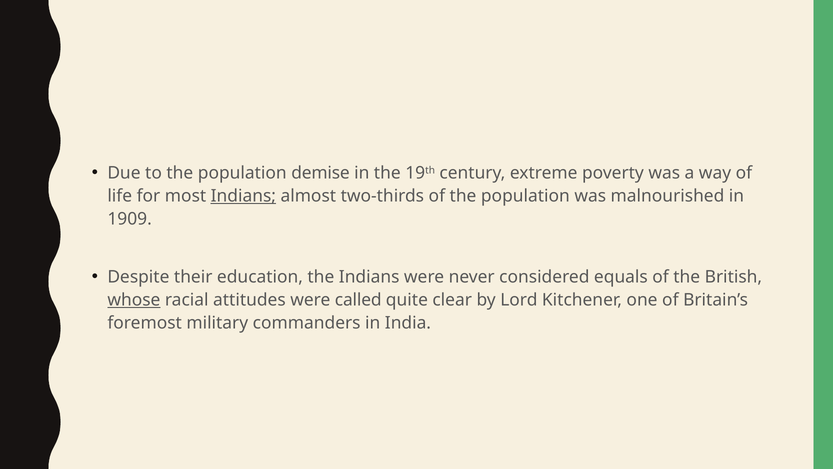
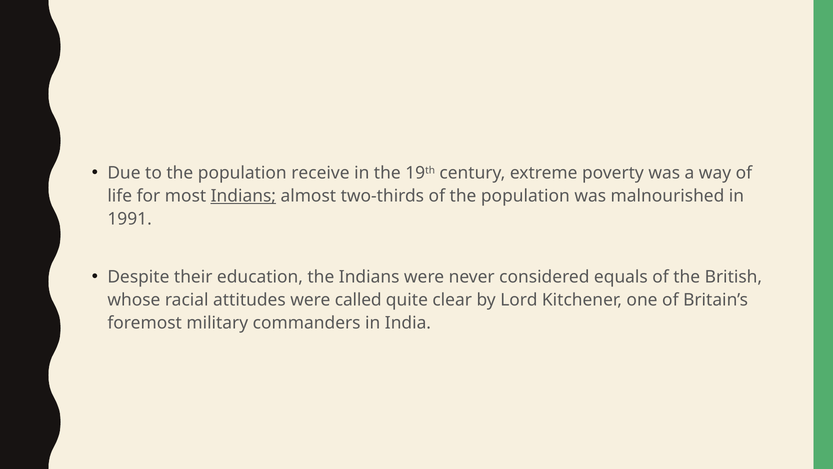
demise: demise -> receive
1909: 1909 -> 1991
whose underline: present -> none
